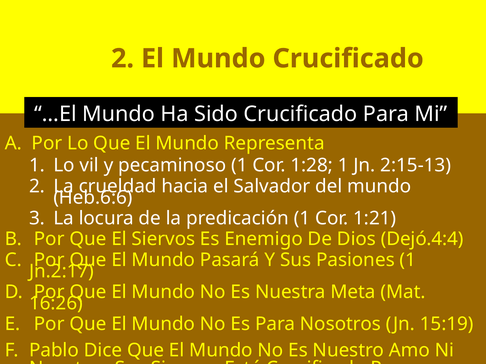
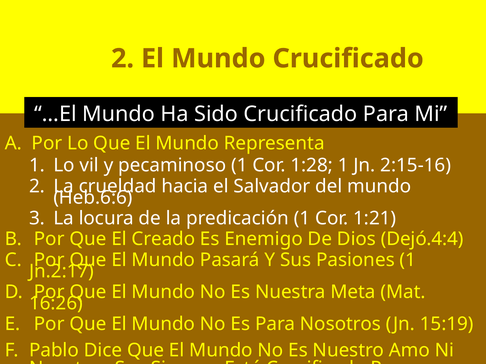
2:15-13: 2:15-13 -> 2:15-16
El Siervos: Siervos -> Creado
